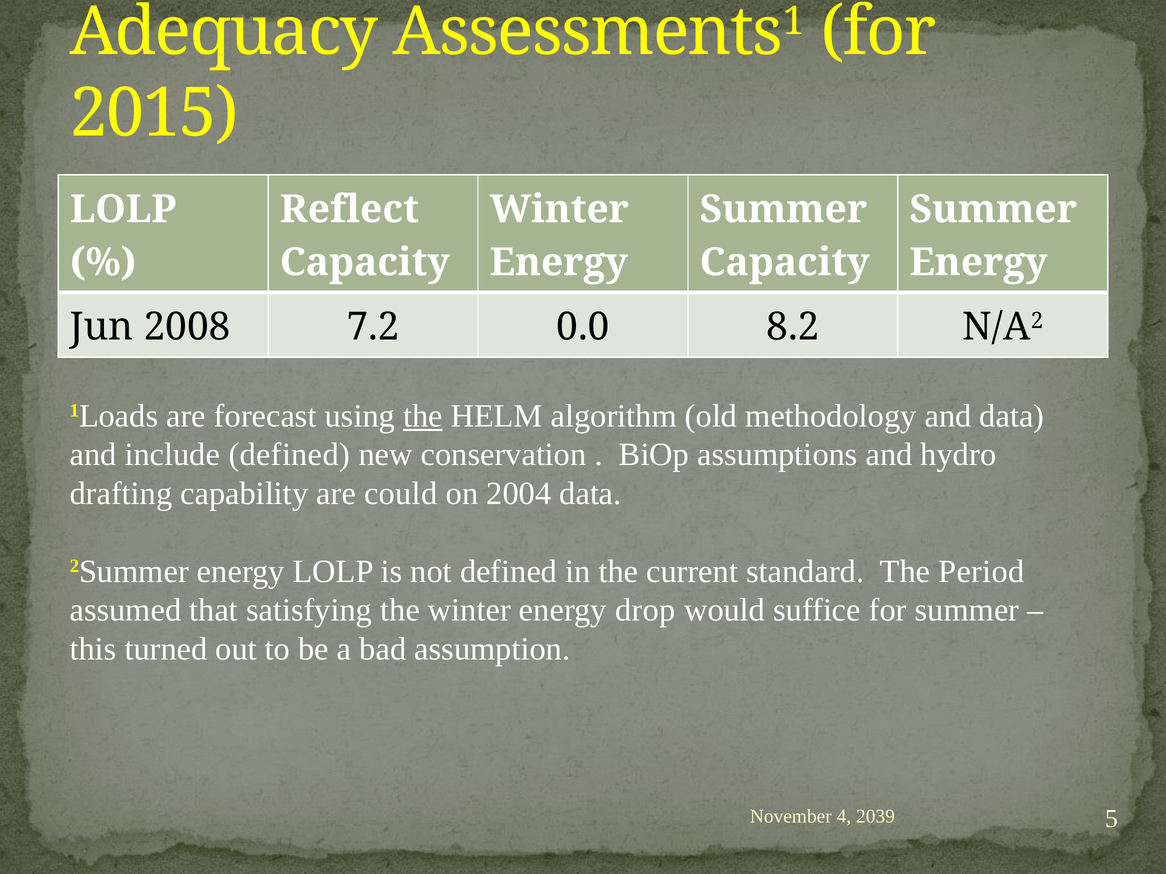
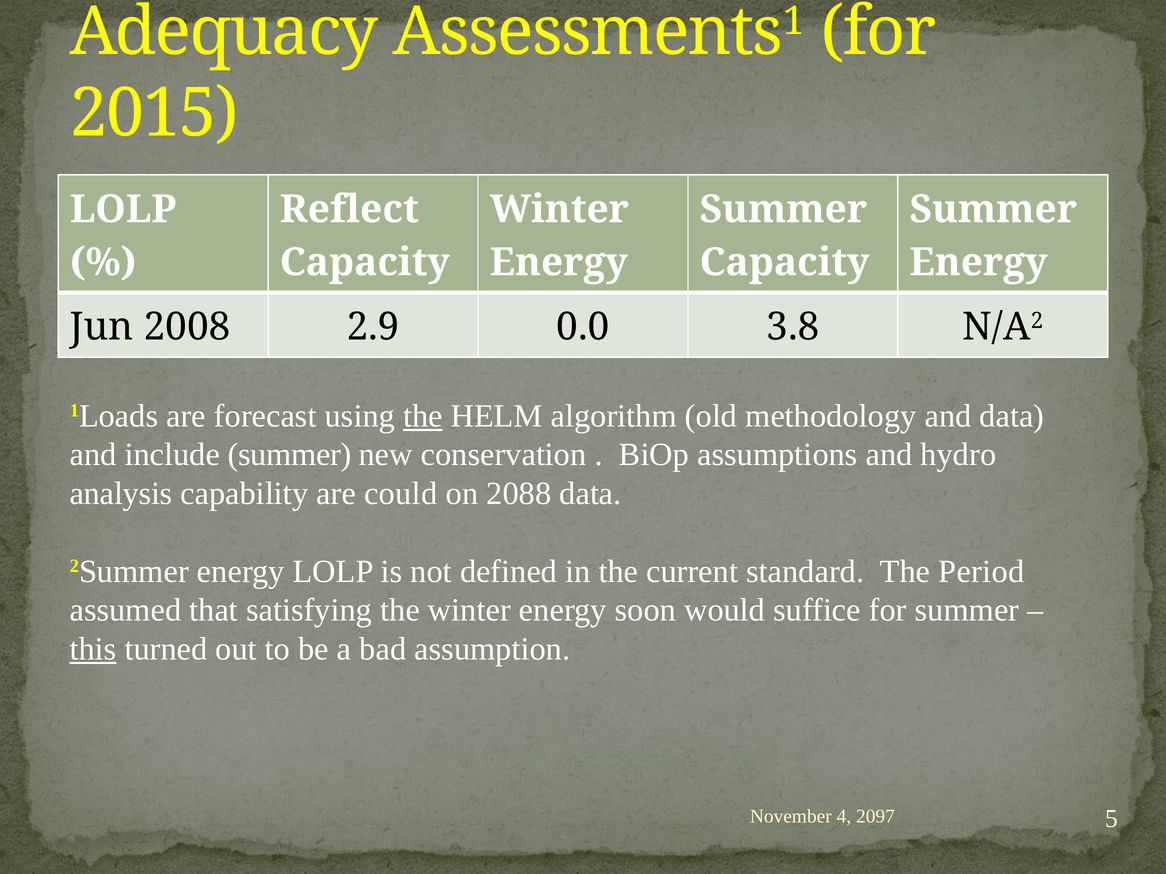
7.2: 7.2 -> 2.9
8.2: 8.2 -> 3.8
include defined: defined -> summer
drafting: drafting -> analysis
2004: 2004 -> 2088
drop: drop -> soon
this underline: none -> present
2039: 2039 -> 2097
